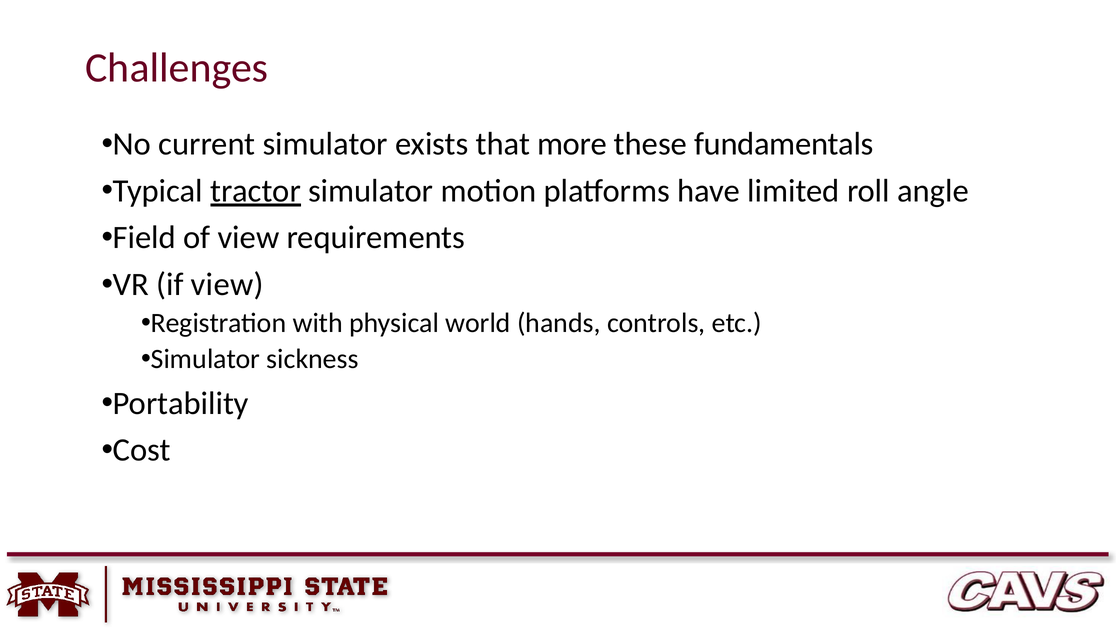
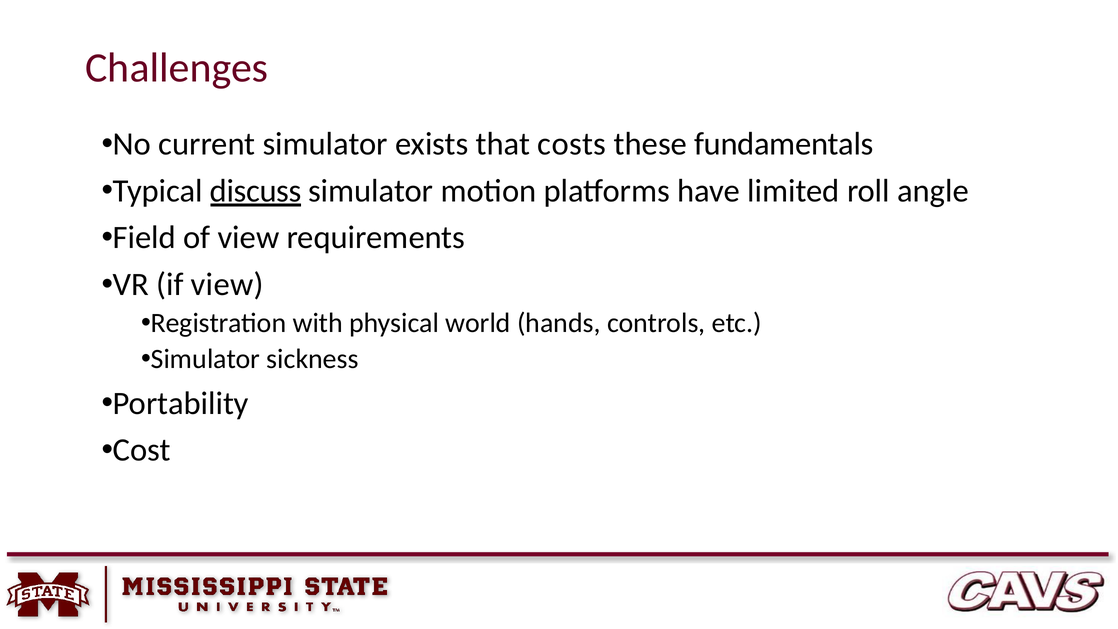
more: more -> costs
tractor: tractor -> discuss
